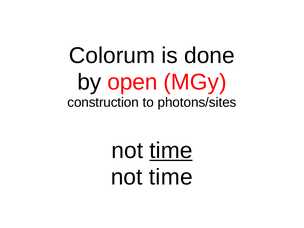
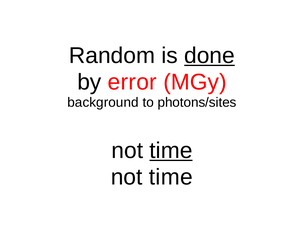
Colorum: Colorum -> Random
done underline: none -> present
open: open -> error
construction: construction -> background
